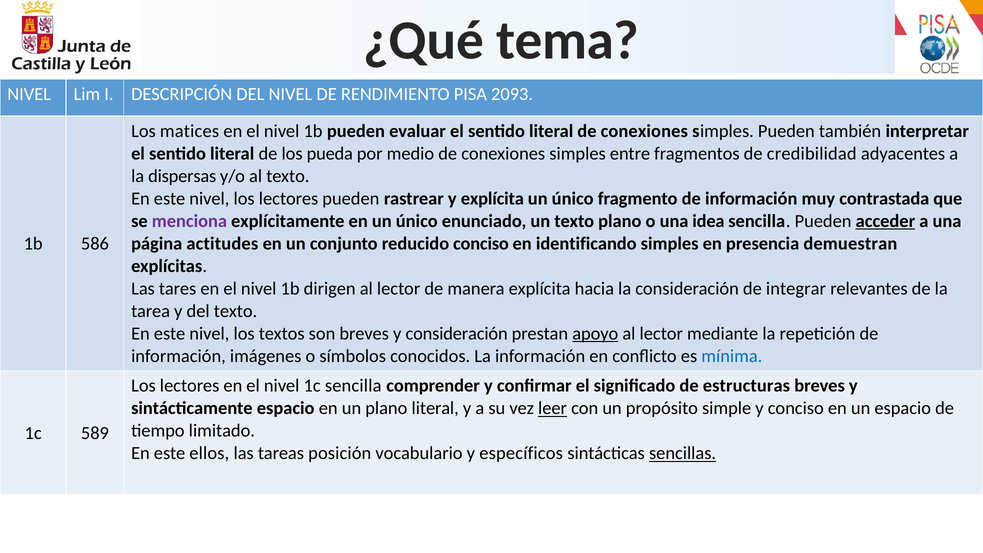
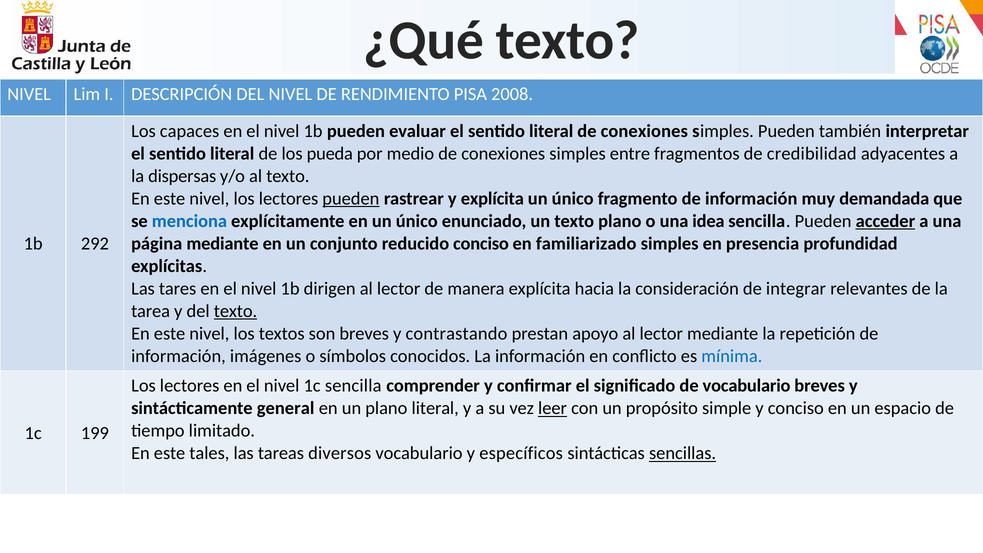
¿Qué tema: tema -> texto
2093: 2093 -> 2008
matices: matices -> capaces
pueden at (351, 198) underline: none -> present
contrastada: contrastada -> demandada
menciona colour: purple -> blue
586: 586 -> 292
página actitudes: actitudes -> mediante
identificando: identificando -> familiarizado
demuestran: demuestran -> profundidad
texto at (235, 311) underline: none -> present
y consideración: consideración -> contrastando
apoyo underline: present -> none
de estructuras: estructuras -> vocabulario
sintácticamente espacio: espacio -> general
589: 589 -> 199
ellos: ellos -> tales
posición: posición -> diversos
